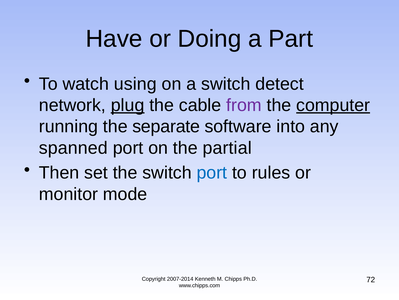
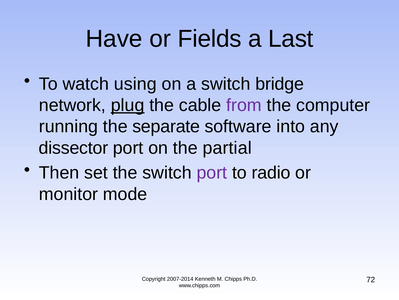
Doing: Doing -> Fields
Part: Part -> Last
detect: detect -> bridge
computer underline: present -> none
spanned: spanned -> dissector
port at (212, 172) colour: blue -> purple
rules: rules -> radio
